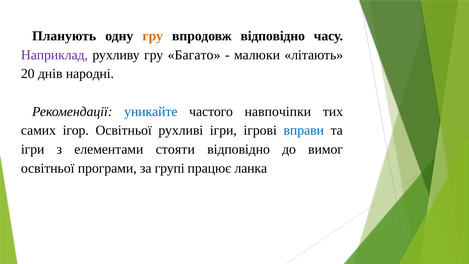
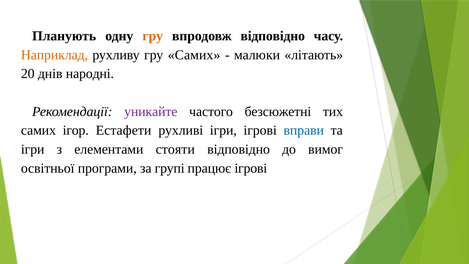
Наприклад colour: purple -> orange
гру Багато: Багато -> Самих
уникайте colour: blue -> purple
навпочіпки: навпочіпки -> безсюжетні
ігор Освітньої: Освітньої -> Естафети
працює ланка: ланка -> ігрові
